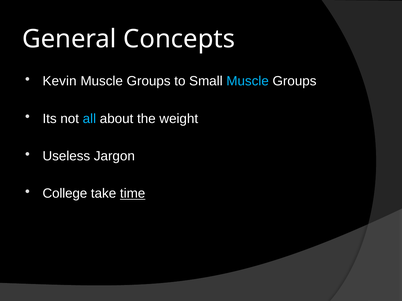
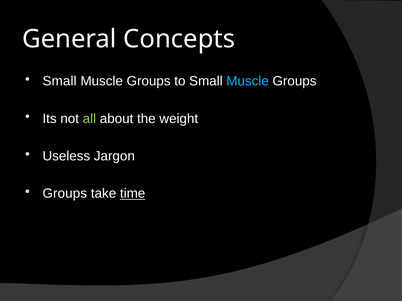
Kevin at (60, 81): Kevin -> Small
all colour: light blue -> light green
College at (65, 194): College -> Groups
